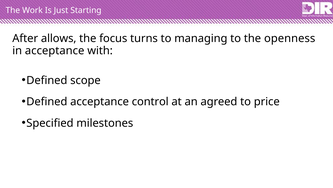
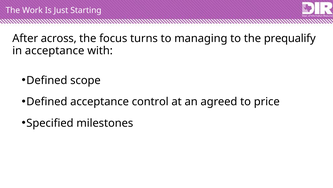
allows: allows -> across
openness: openness -> prequalify
